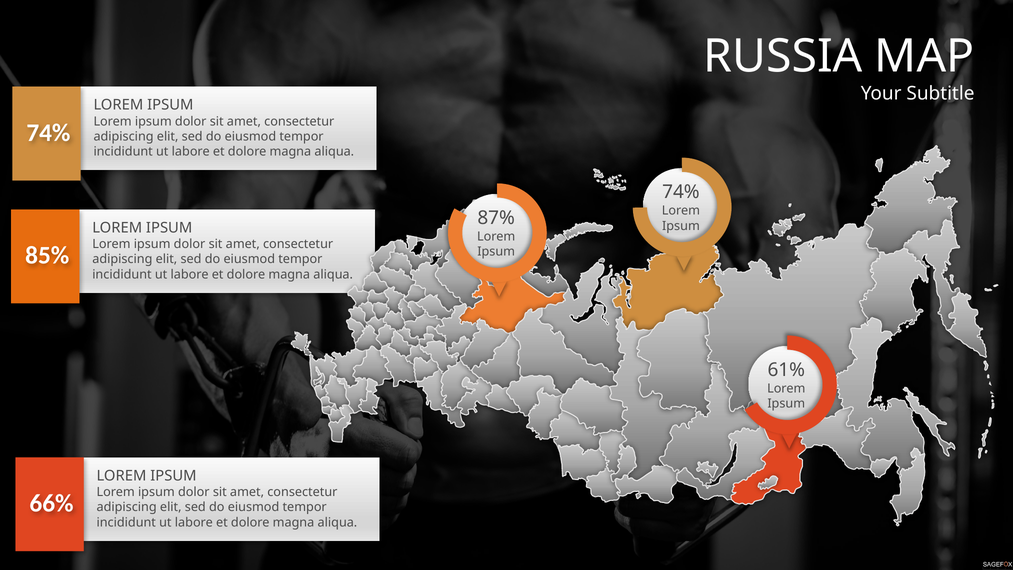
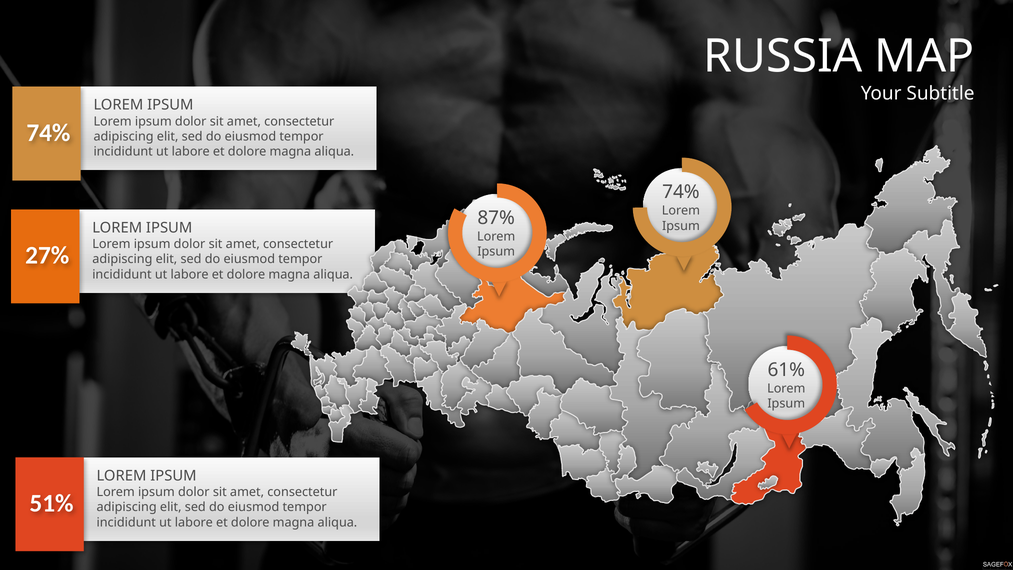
85%: 85% -> 27%
66%: 66% -> 51%
